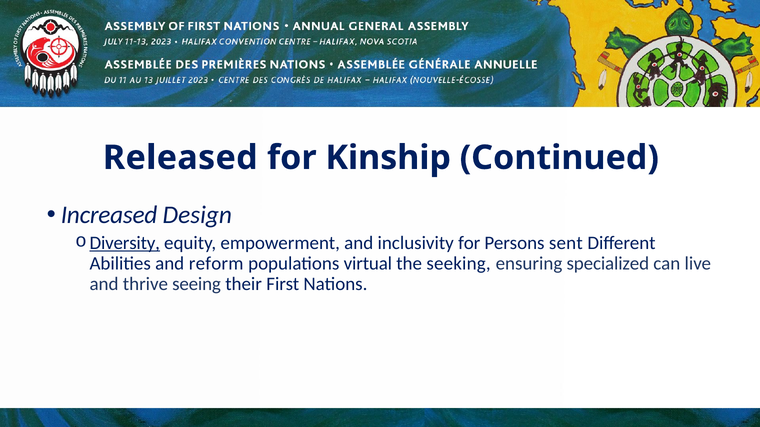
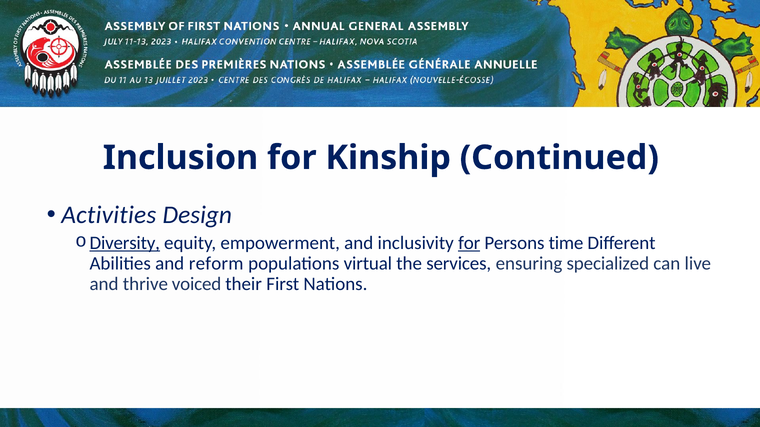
Released: Released -> Inclusion
Increased: Increased -> Activities
for at (469, 243) underline: none -> present
sent: sent -> time
seeking: seeking -> services
seeing: seeing -> voiced
